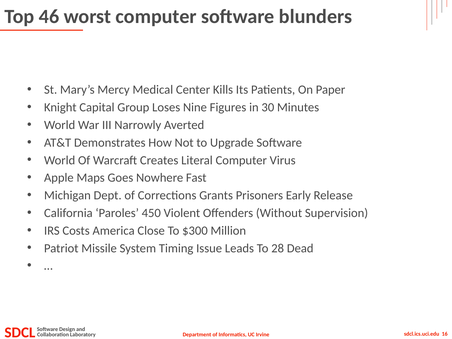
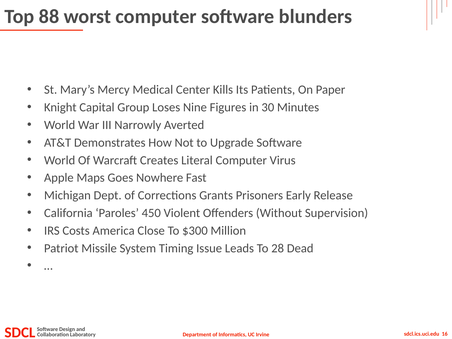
46: 46 -> 88
